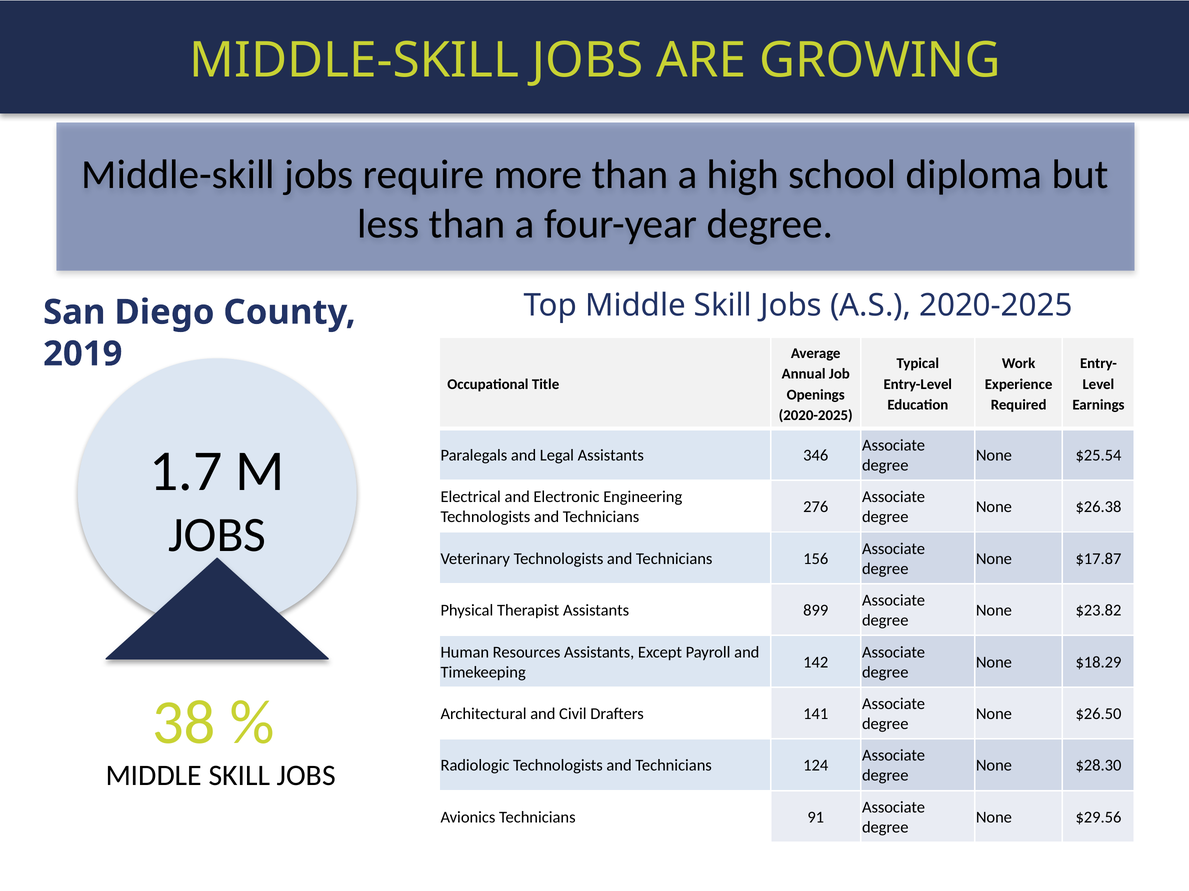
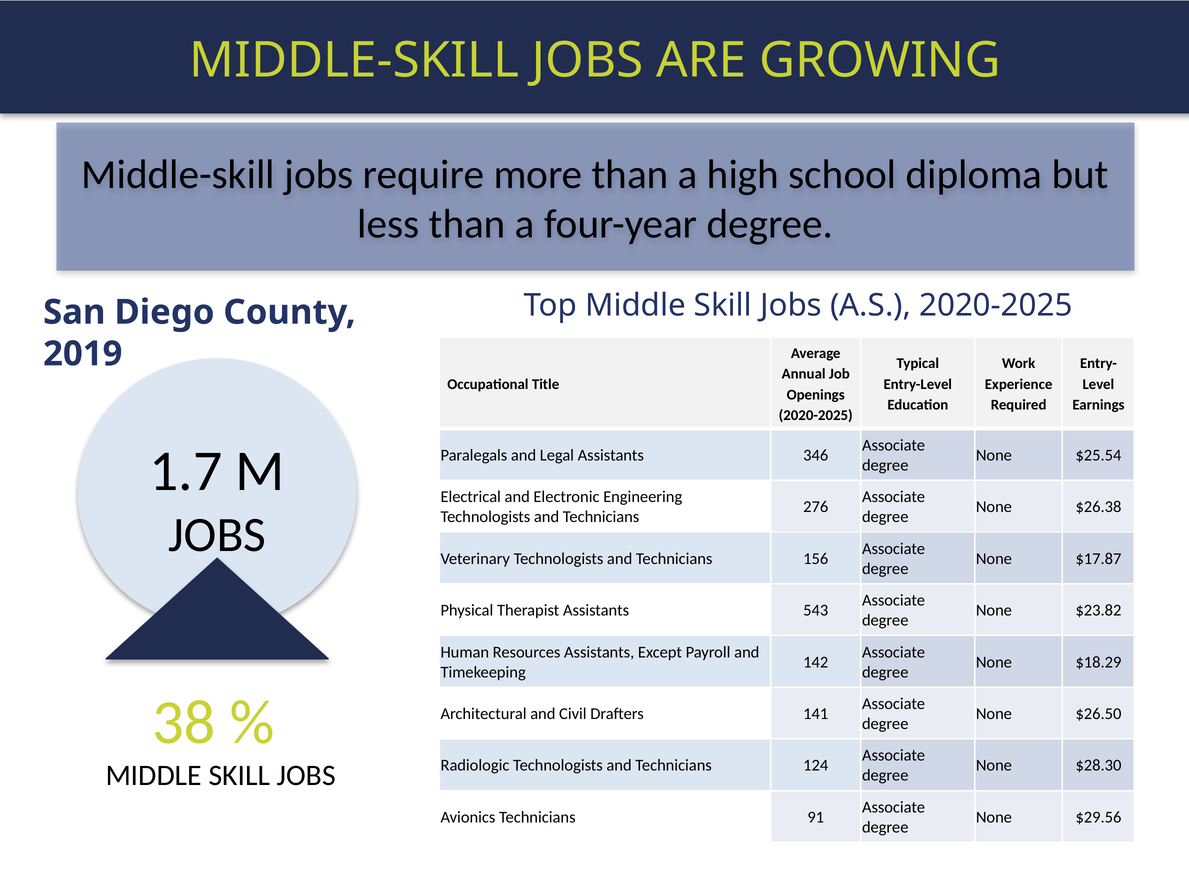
899: 899 -> 543
